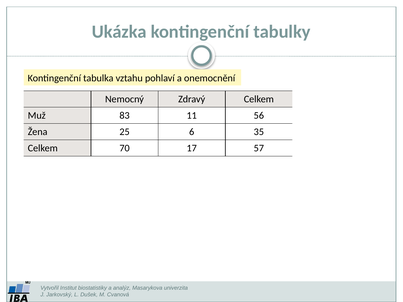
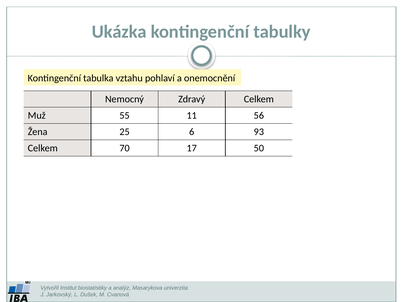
83: 83 -> 55
35: 35 -> 93
57: 57 -> 50
